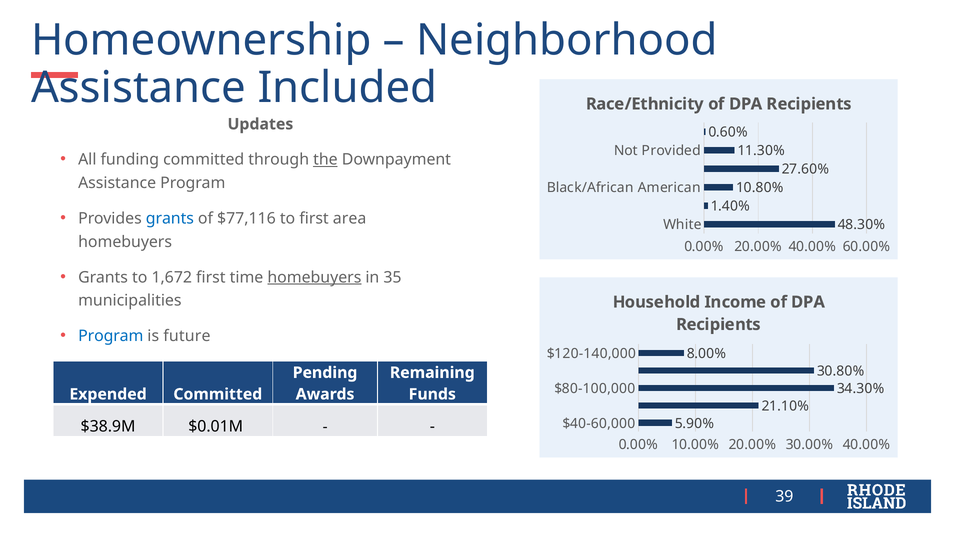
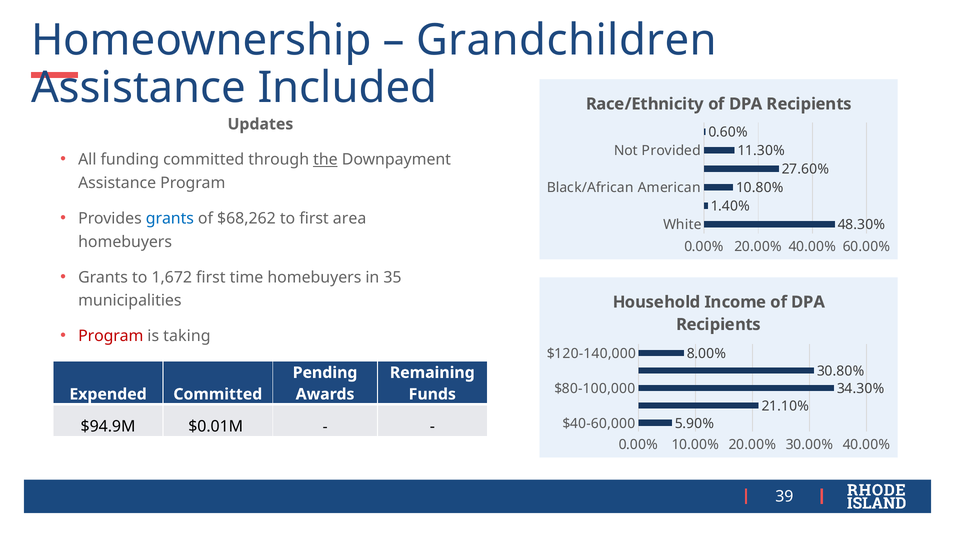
Neighborhood: Neighborhood -> Grandchildren
$77,116: $77,116 -> $68,262
homebuyers at (314, 277) underline: present -> none
Program at (111, 336) colour: blue -> red
future: future -> taking
$38.9M: $38.9M -> $94.9M
